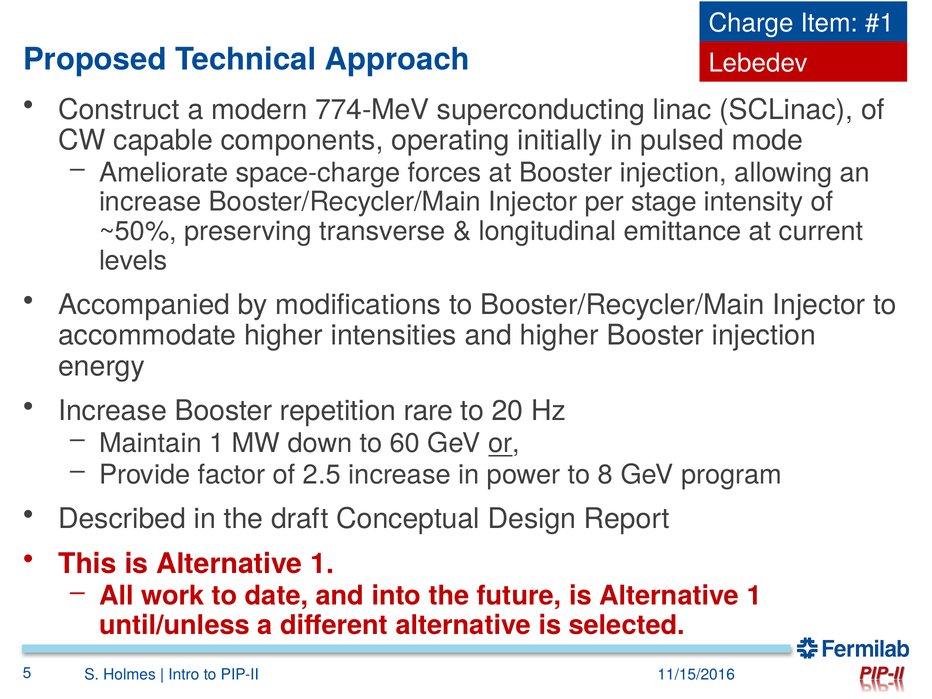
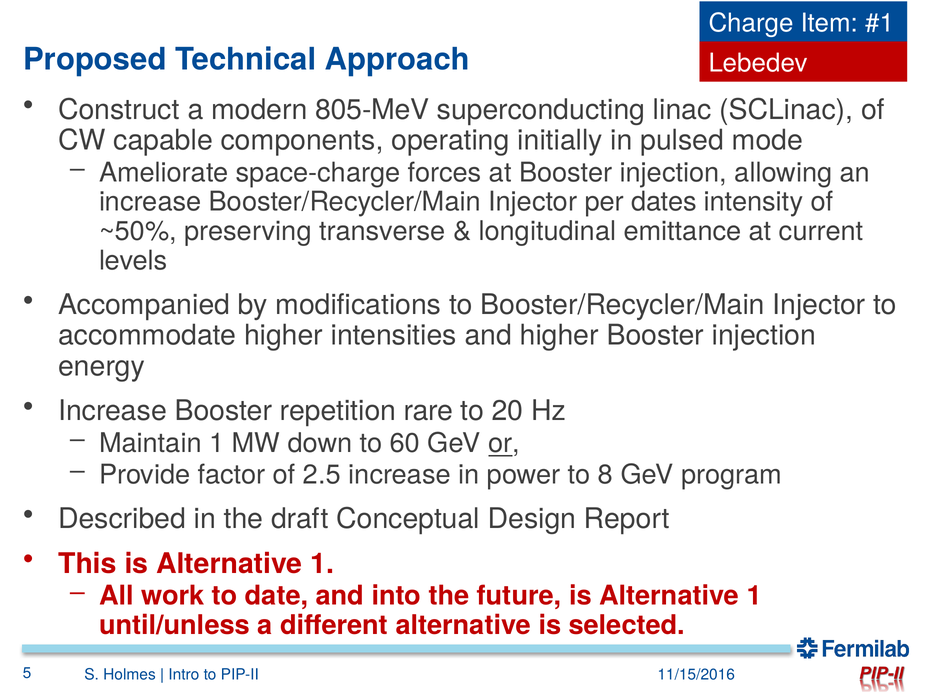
774-MeV: 774-MeV -> 805-MeV
stage: stage -> dates
